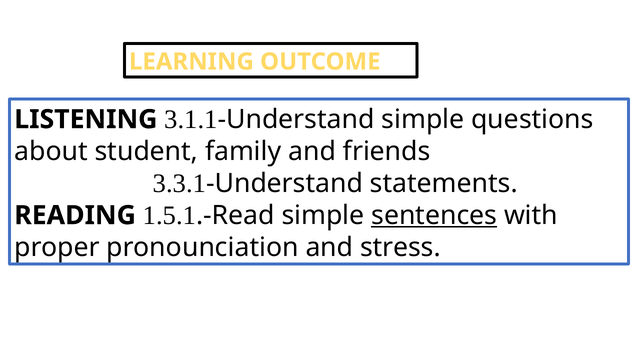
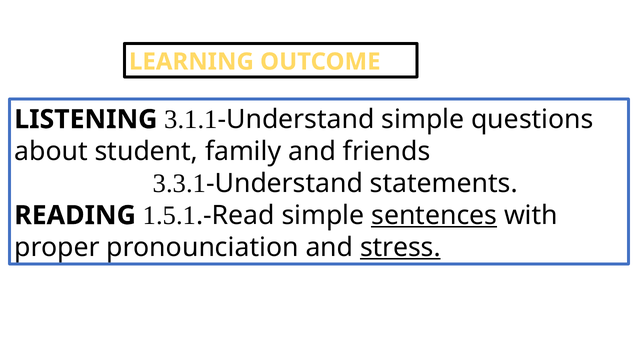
stress underline: none -> present
